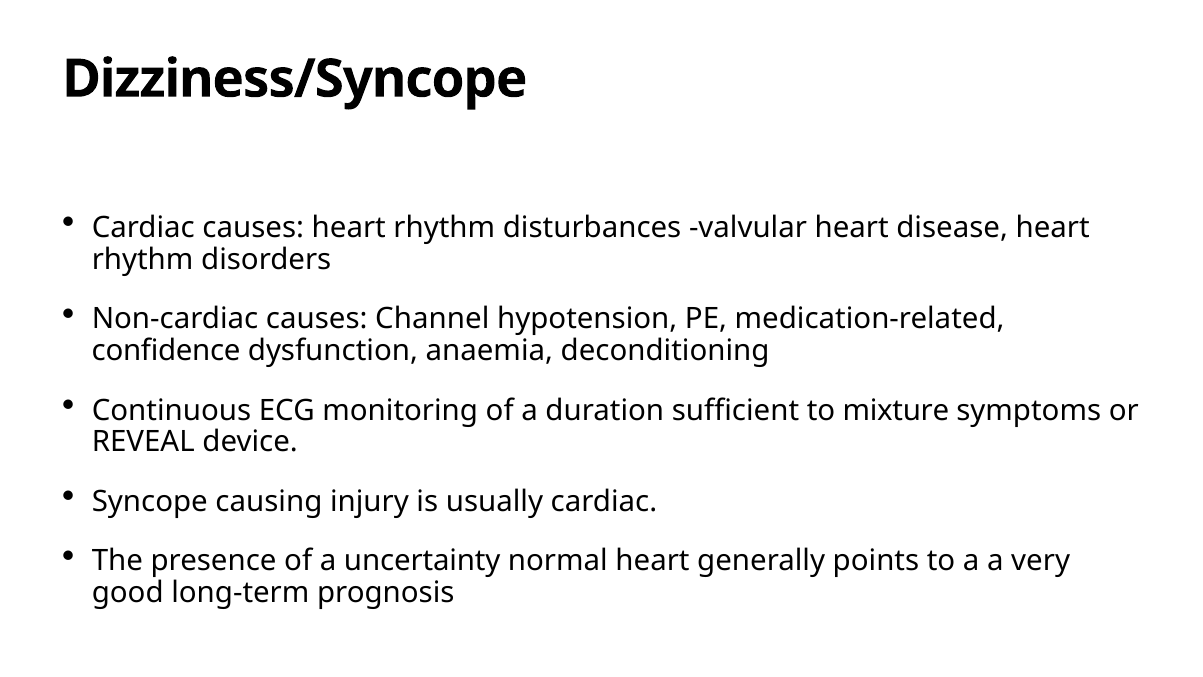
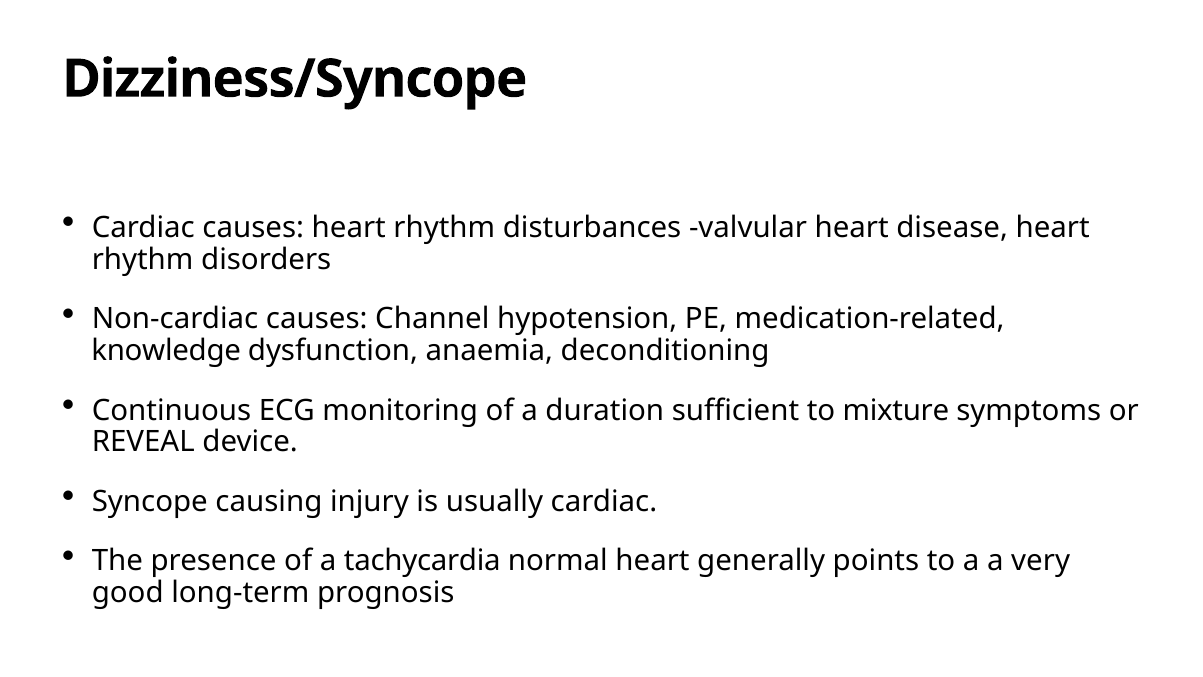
confidence: confidence -> knowledge
uncertainty: uncertainty -> tachycardia
